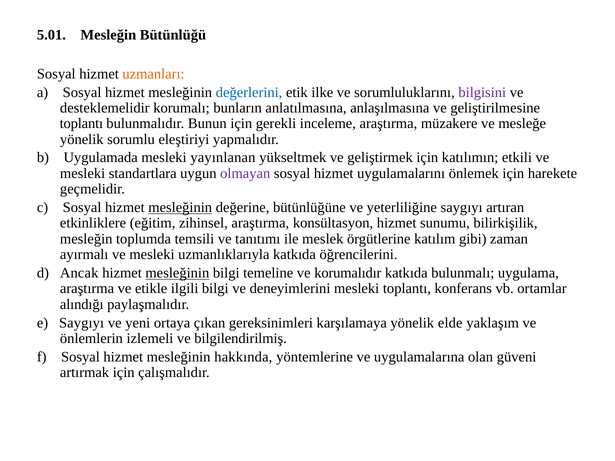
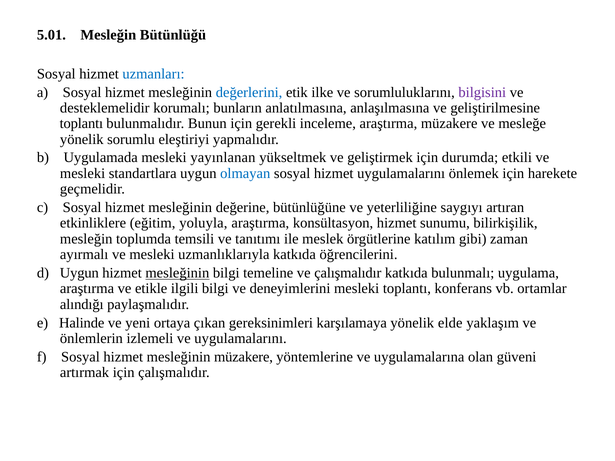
uzmanları colour: orange -> blue
katılımın: katılımın -> durumda
olmayan colour: purple -> blue
mesleğinin at (180, 208) underline: present -> none
zihinsel: zihinsel -> yoluyla
d Ancak: Ancak -> Uygun
ve korumalıdır: korumalıdır -> çalışmalıdır
e Saygıyı: Saygıyı -> Halinde
ve bilgilendirilmiş: bilgilendirilmiş -> uygulamalarını
mesleğinin hakkında: hakkında -> müzakere
